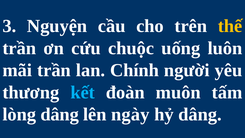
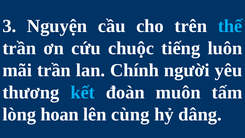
thế colour: yellow -> light blue
uống: uống -> tiếng
lòng dâng: dâng -> hoan
ngày: ngày -> cùng
